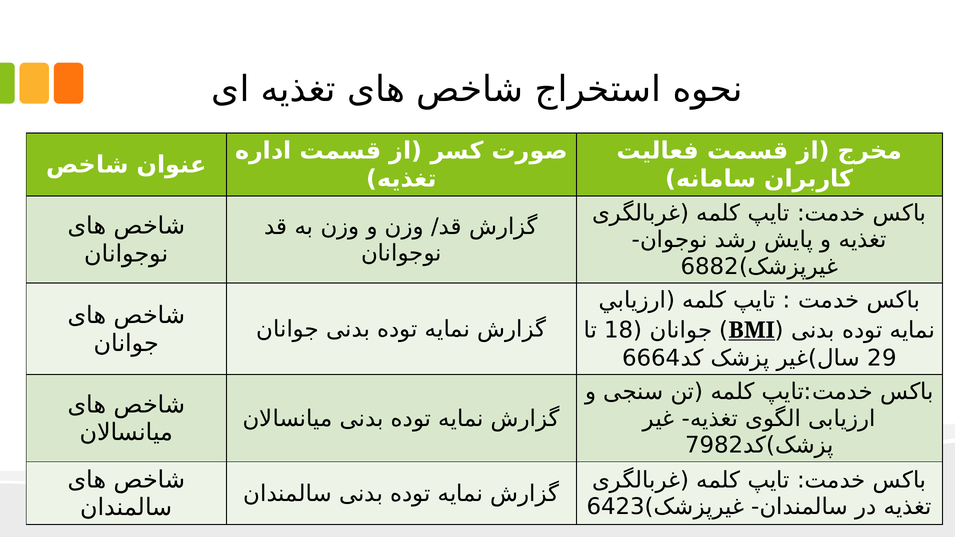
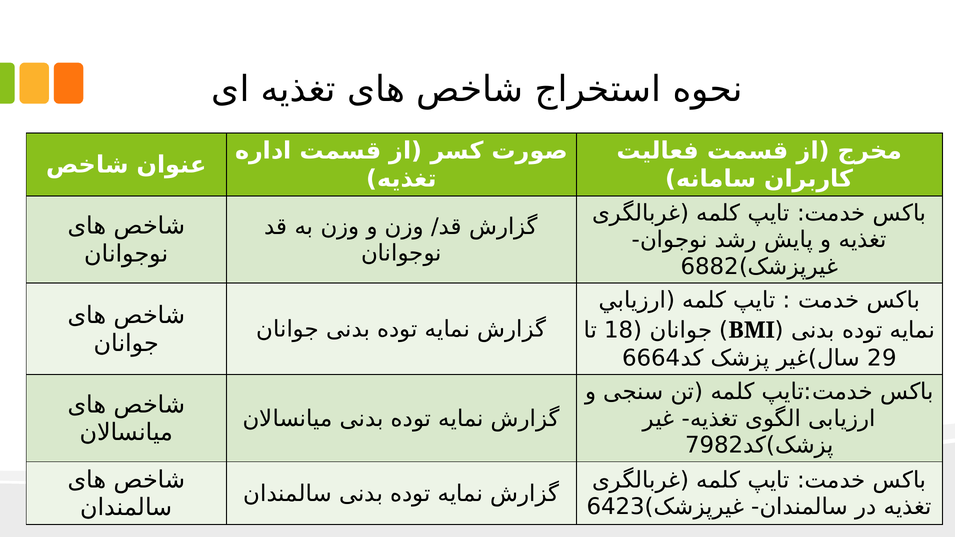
BMI underline: present -> none
